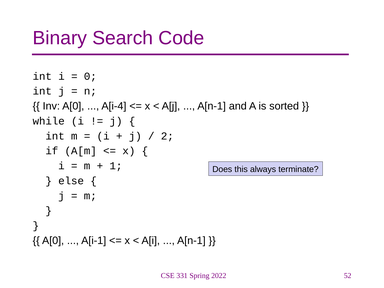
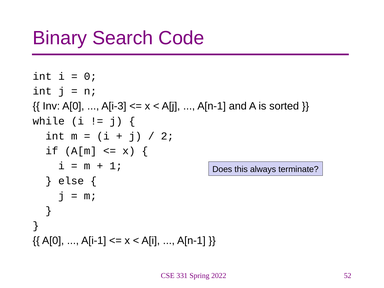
A[i-4: A[i-4 -> A[i-3
